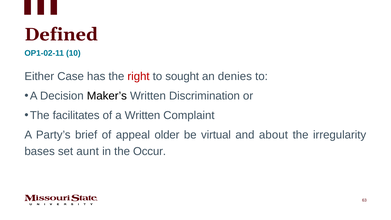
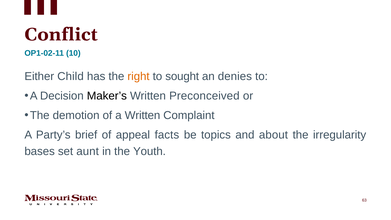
Defined: Defined -> Conflict
Case: Case -> Child
right colour: red -> orange
Discrimination: Discrimination -> Preconceived
facilitates: facilitates -> demotion
older: older -> facts
virtual: virtual -> topics
Occur: Occur -> Youth
